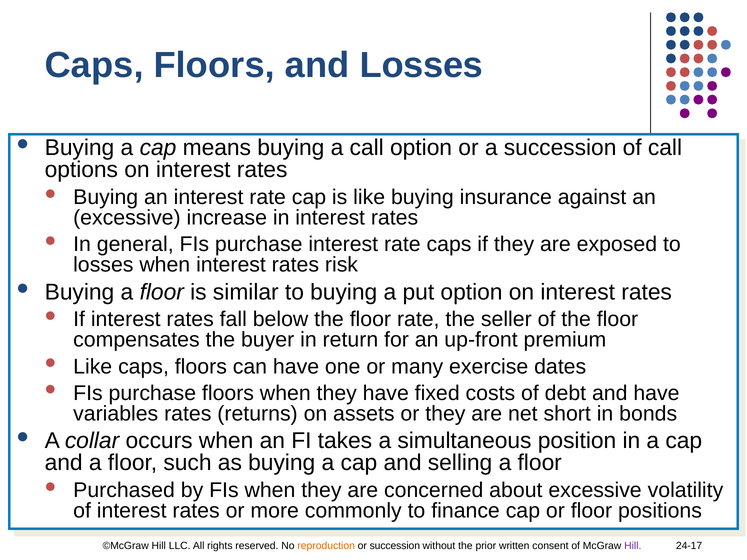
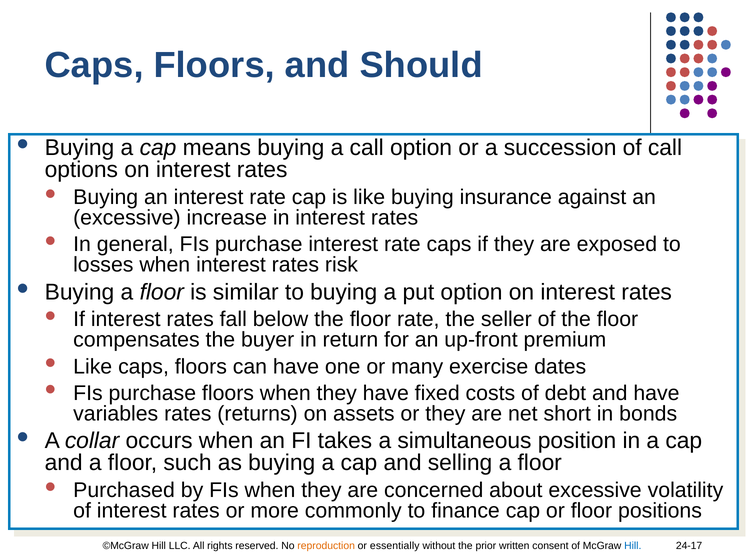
and Losses: Losses -> Should
or succession: succession -> essentially
Hill at (633, 546) colour: purple -> blue
